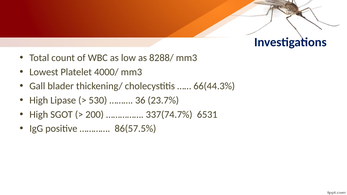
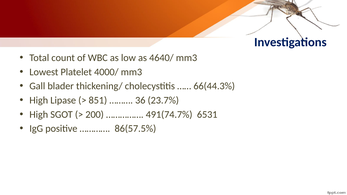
8288/: 8288/ -> 4640/
530: 530 -> 851
337(74.7%: 337(74.7% -> 491(74.7%
